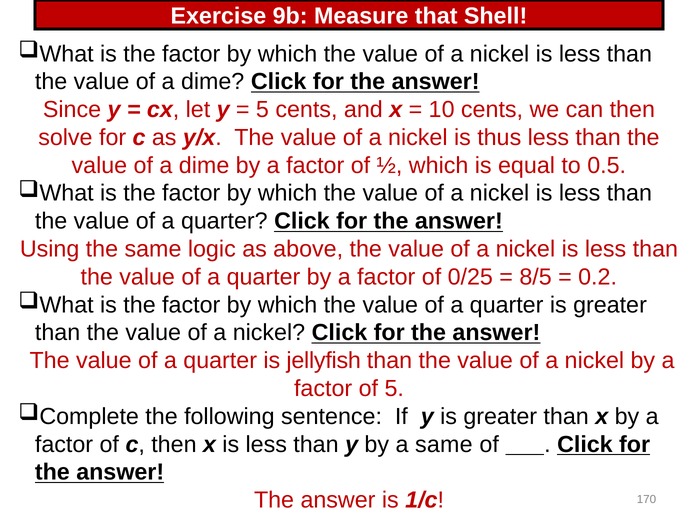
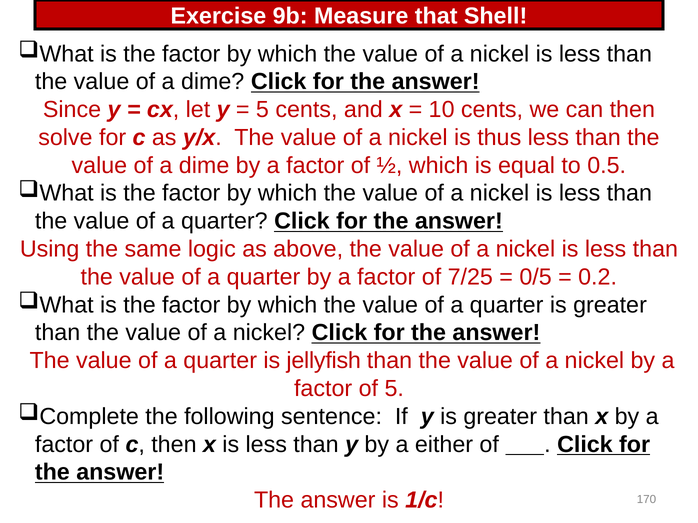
0/25: 0/25 -> 7/25
8/5: 8/5 -> 0/5
a same: same -> either
